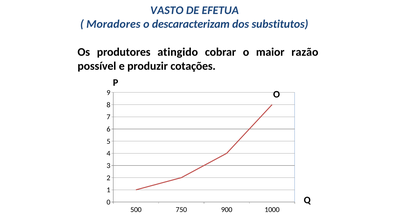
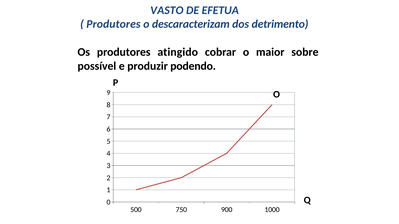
Moradores at (113, 24): Moradores -> Produtores
substitutos: substitutos -> detrimento
razão: razão -> sobre
cotações: cotações -> podendo
